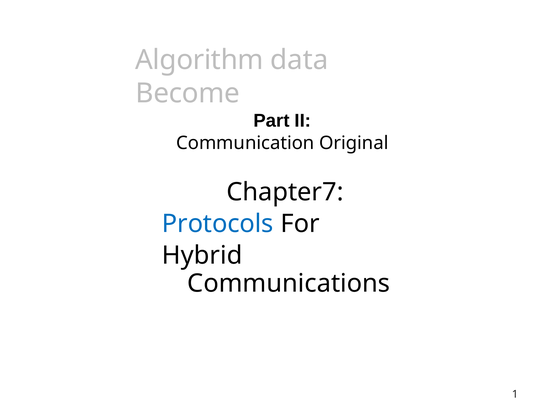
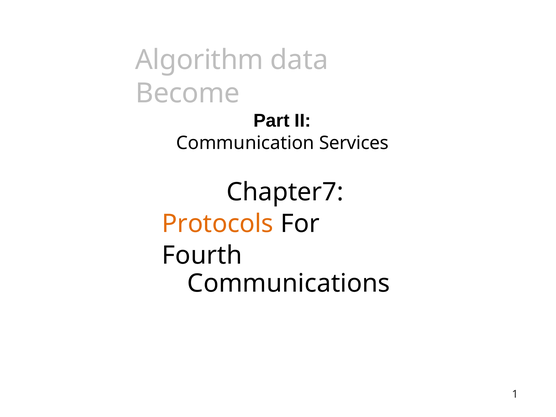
Original: Original -> Services
Protocols colour: blue -> orange
Hybrid: Hybrid -> Fourth
